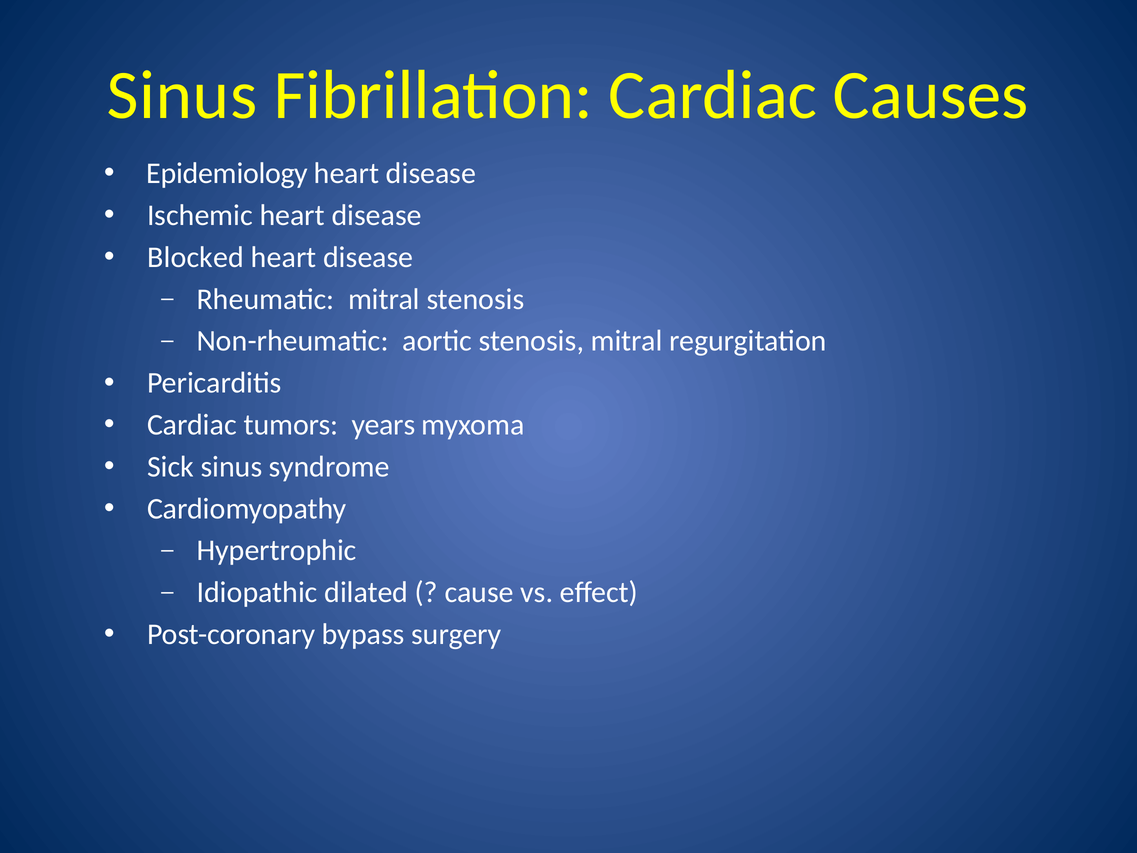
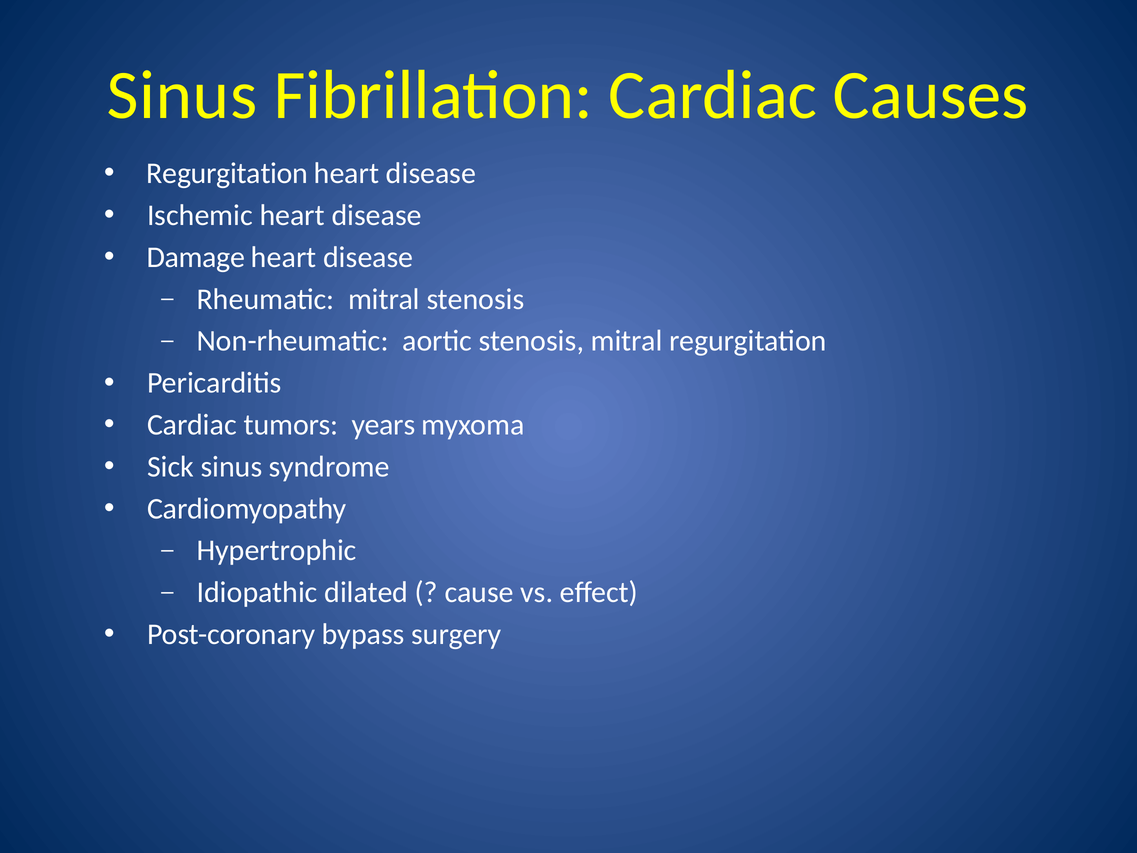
Epidemiology at (227, 173): Epidemiology -> Regurgitation
Blocked: Blocked -> Damage
